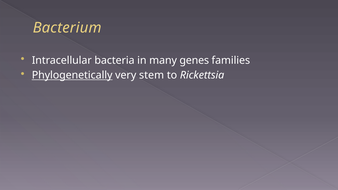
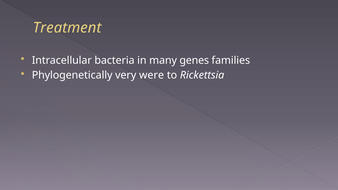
Bacterium: Bacterium -> Treatment
Phylogenetically underline: present -> none
stem: stem -> were
